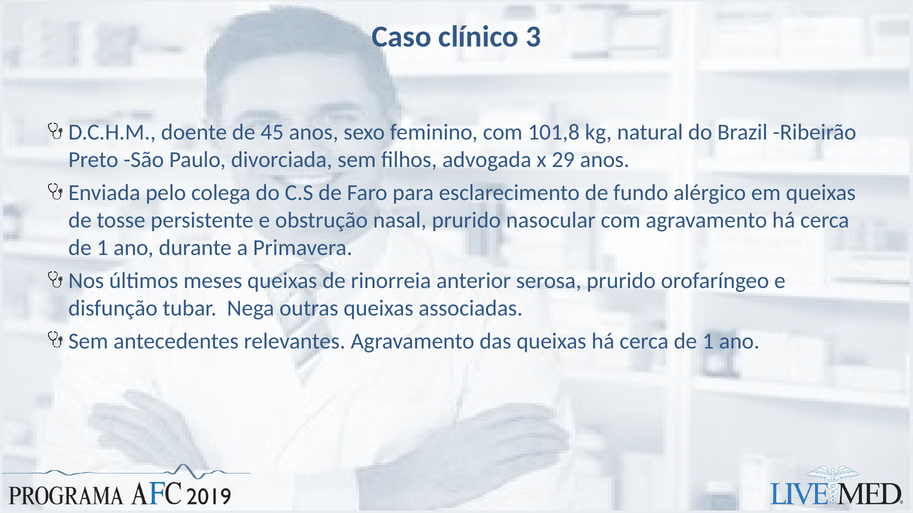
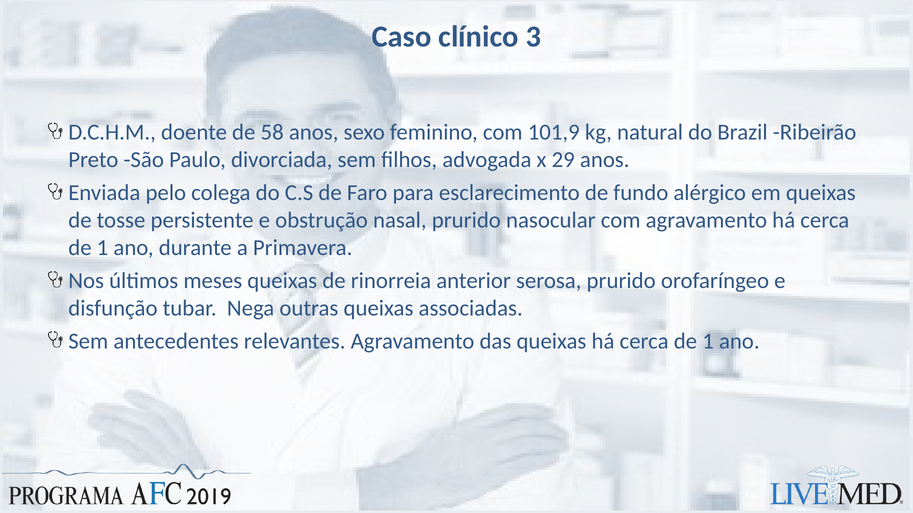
45: 45 -> 58
101,8: 101,8 -> 101,9
